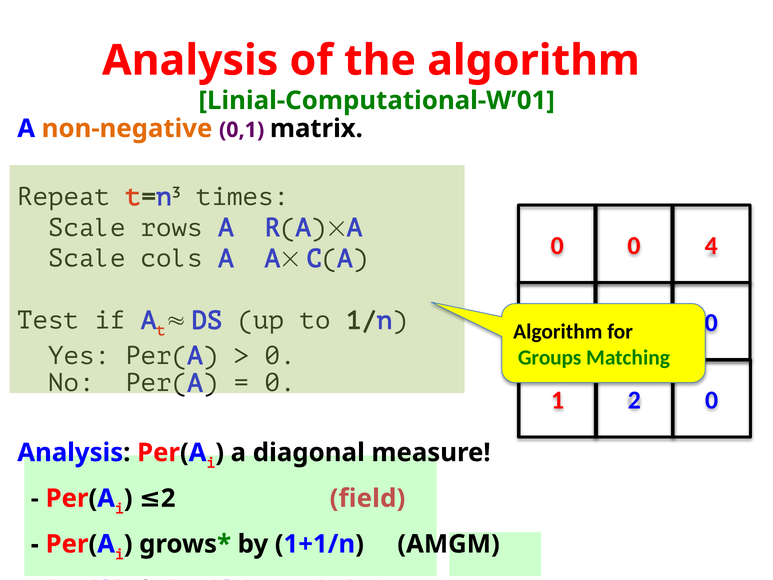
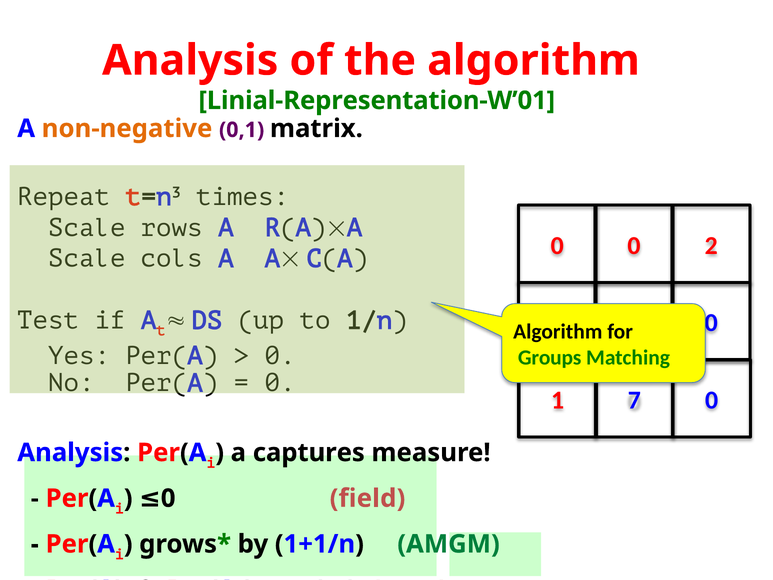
Linial-Computational-W’01: Linial-Computational-W’01 -> Linial-Representation-W’01
4: 4 -> 2
1 2: 2 -> 7
diagonal: diagonal -> captures
2 at (168, 498): 2 -> 0
AMGM colour: black -> green
